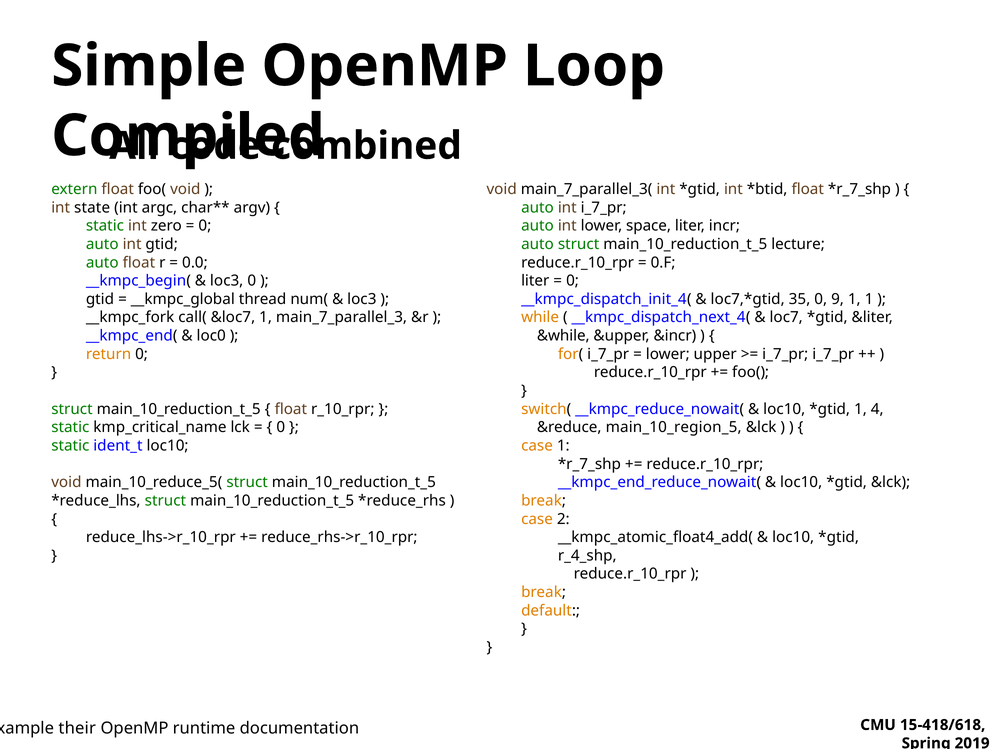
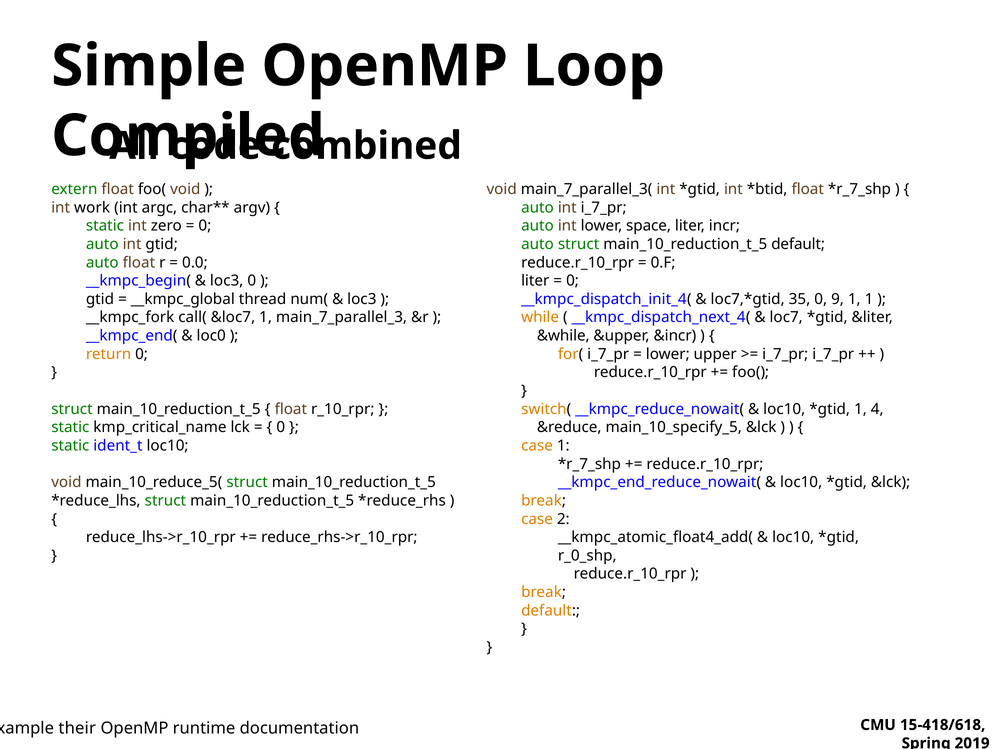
state: state -> work
main_10_reduction_t_5 lecture: lecture -> default
main_10_region_5: main_10_region_5 -> main_10_specify_5
r_4_shp: r_4_shp -> r_0_shp
